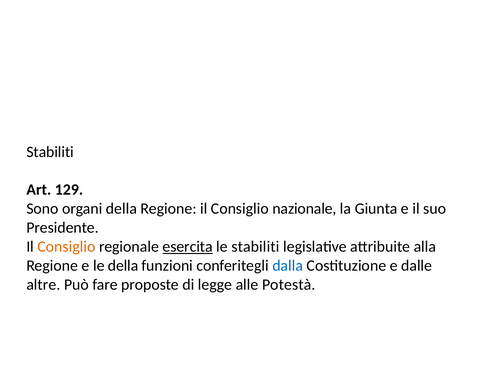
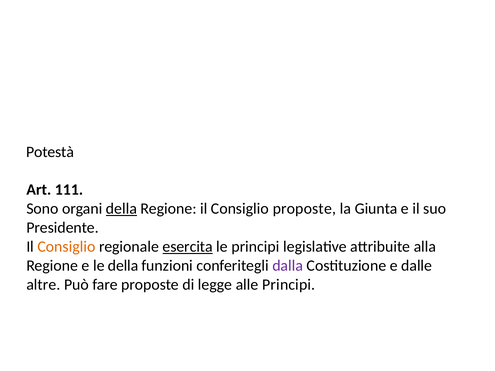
Stabiliti at (50, 152): Stabiliti -> Potestà
129: 129 -> 111
della at (121, 209) underline: none -> present
Consiglio nazionale: nazionale -> proposte
le stabiliti: stabiliti -> principi
dalla colour: blue -> purple
alle Potestà: Potestà -> Principi
